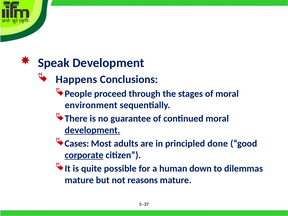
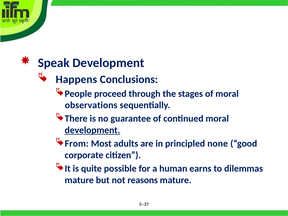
environment: environment -> observations
Cases: Cases -> From
done: done -> none
corporate underline: present -> none
down: down -> earns
